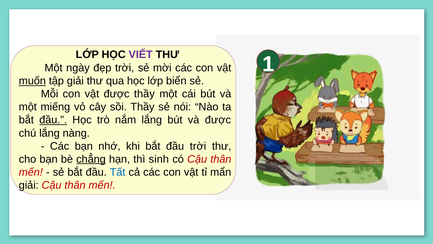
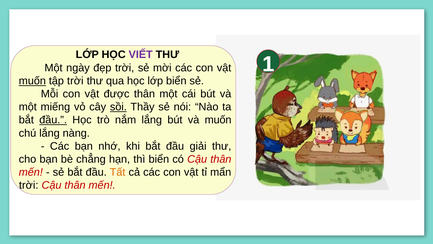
tập giải: giải -> trời
được thầy: thầy -> thân
sồi underline: none -> present
và được: được -> muốn
đầu trời: trời -> giải
chẳng underline: present -> none
thì sinh: sinh -> biển
Tất colour: blue -> orange
giải at (29, 185): giải -> trời
